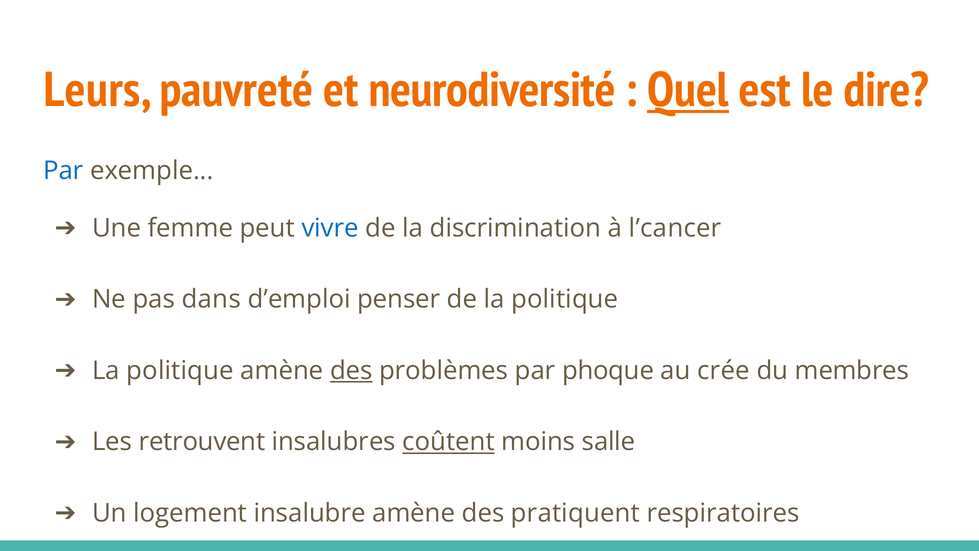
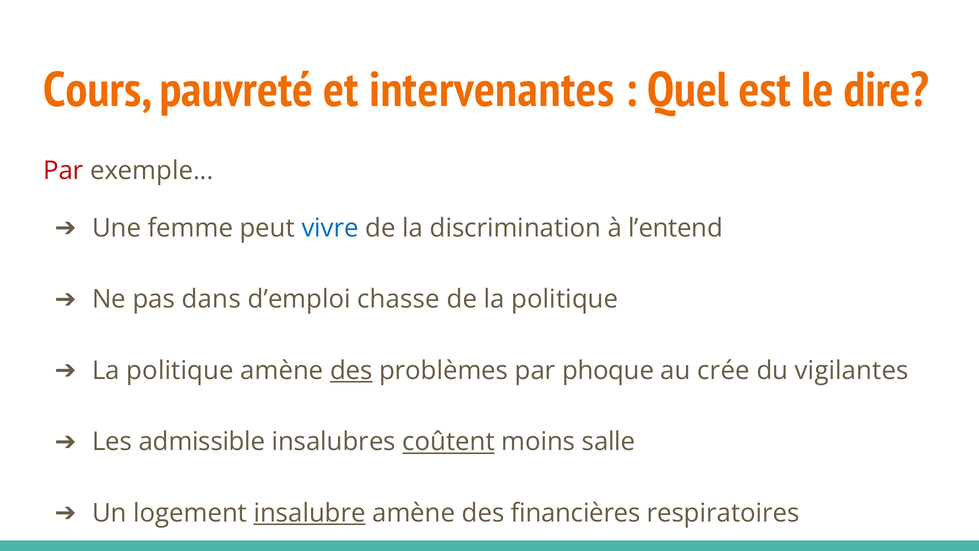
Leurs: Leurs -> Cours
neurodiversité: neurodiversité -> intervenantes
Quel underline: present -> none
Par at (63, 171) colour: blue -> red
l’cancer: l’cancer -> l’entend
penser: penser -> chasse
membres: membres -> vigilantes
retrouvent: retrouvent -> admissible
insalubre underline: none -> present
pratiquent: pratiquent -> financières
